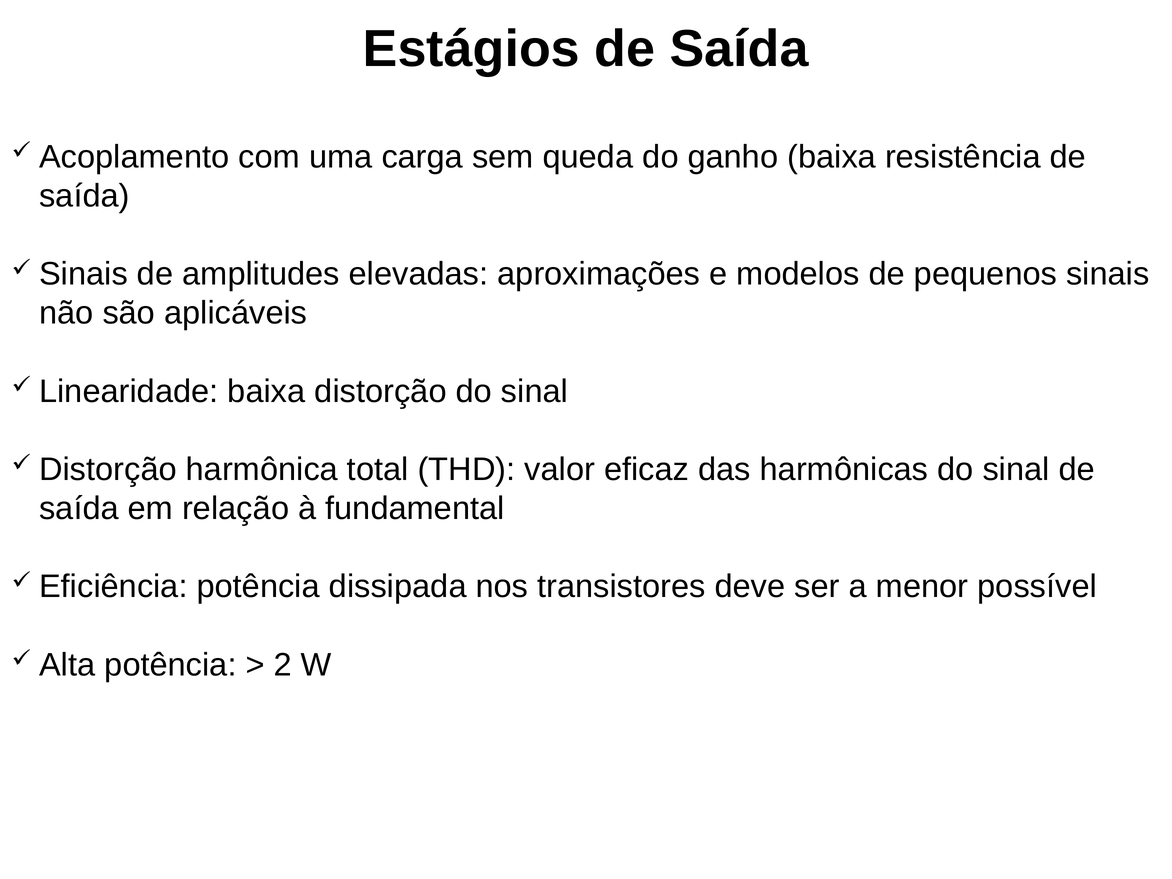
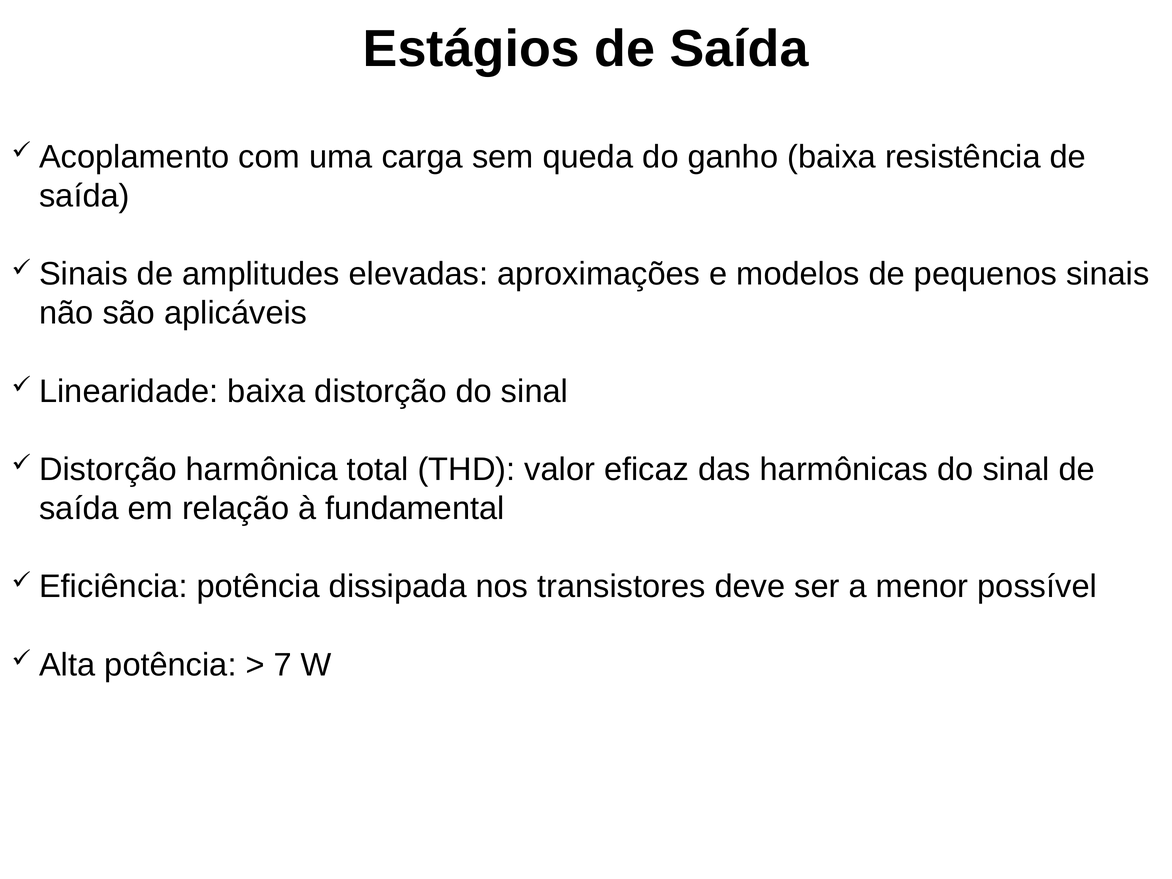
2: 2 -> 7
